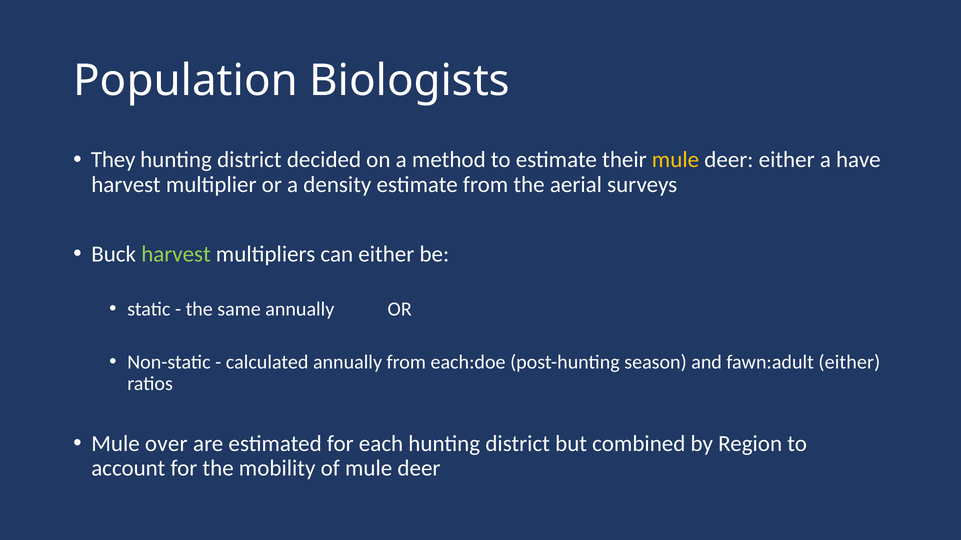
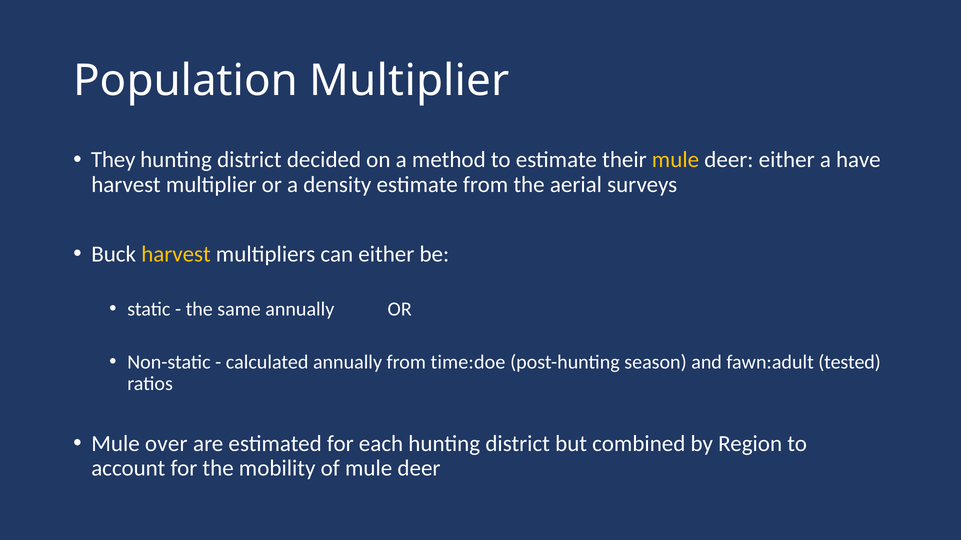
Population Biologists: Biologists -> Multiplier
harvest at (176, 254) colour: light green -> yellow
each:doe: each:doe -> time:doe
fawn:adult either: either -> tested
